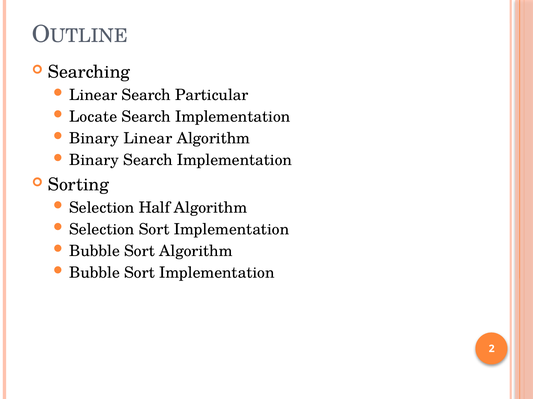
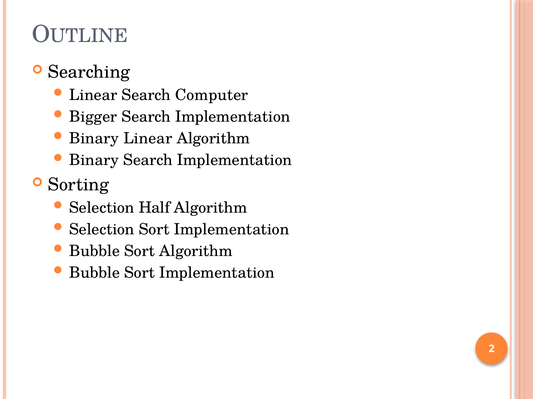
Particular: Particular -> Computer
Locate: Locate -> Bigger
